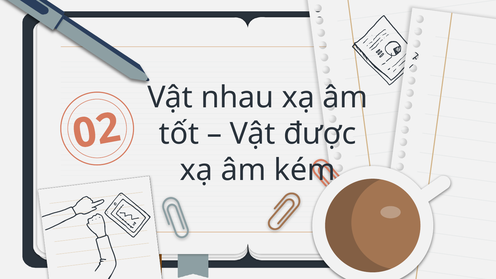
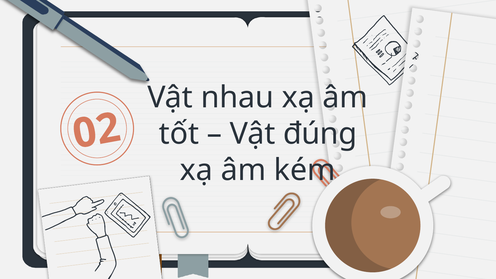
được: được -> đúng
